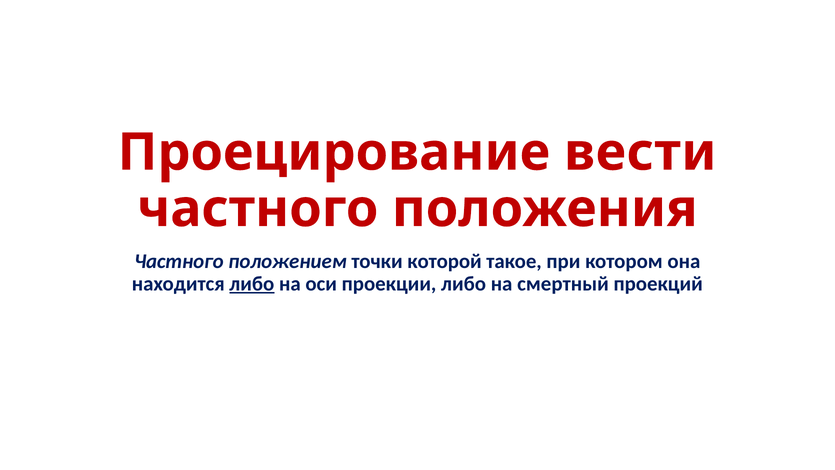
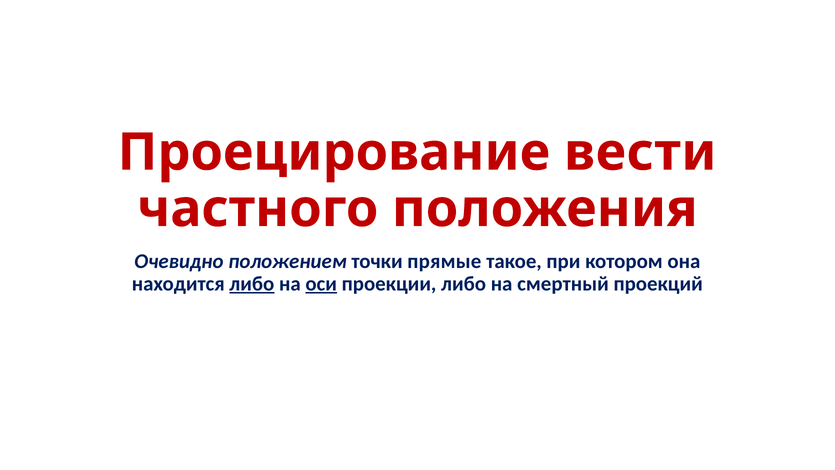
Частного at (179, 261): Частного -> Очевидно
которой: которой -> прямые
оси underline: none -> present
